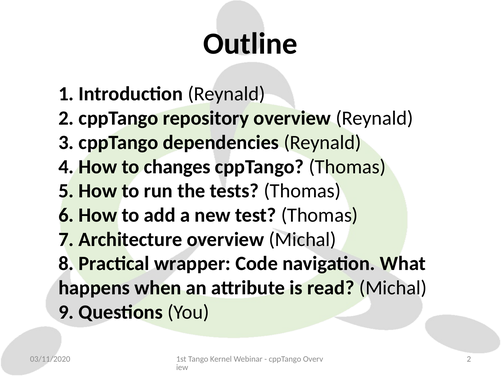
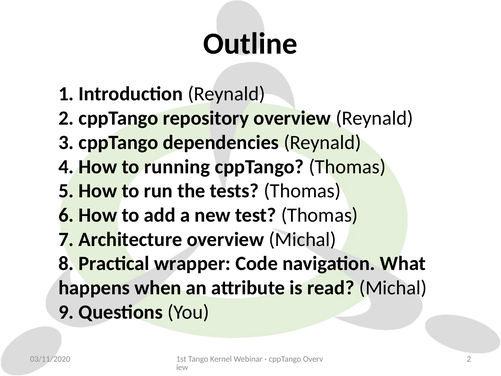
changes: changes -> running
